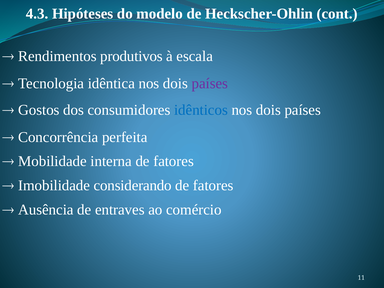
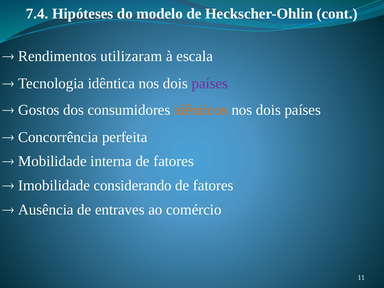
4.3: 4.3 -> 7.4
produtivos: produtivos -> utilizaram
idênticos colour: blue -> orange
